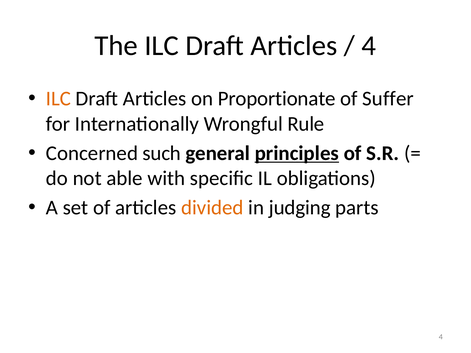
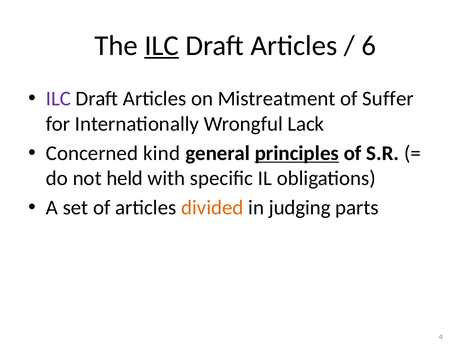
ILC at (162, 46) underline: none -> present
4 at (369, 46): 4 -> 6
ILC at (58, 99) colour: orange -> purple
Proportionate: Proportionate -> Mistreatment
Rule: Rule -> Lack
such: such -> kind
able: able -> held
